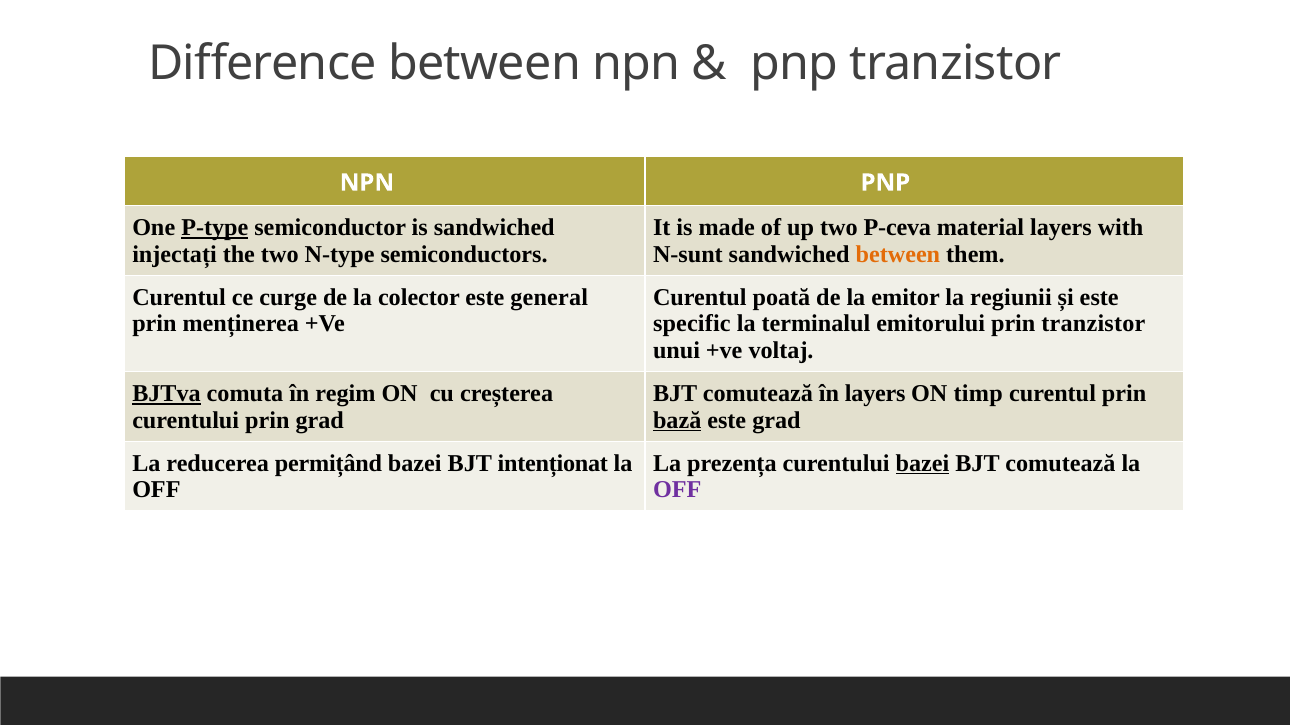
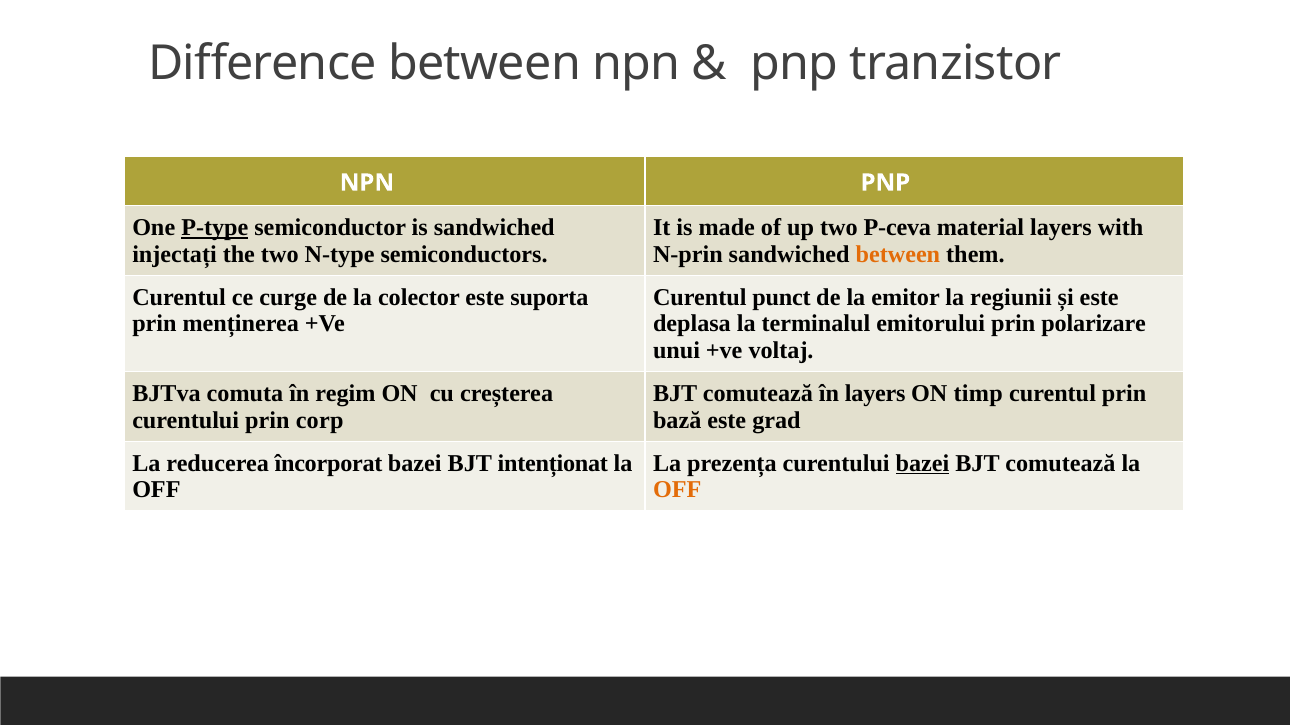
N-sunt: N-sunt -> N-prin
general: general -> suporta
poată: poată -> punct
specific: specific -> deplasa
prin tranzistor: tranzistor -> polarizare
BJTva underline: present -> none
prin grad: grad -> corp
bază underline: present -> none
permițând: permițând -> încorporat
OFF at (677, 490) colour: purple -> orange
